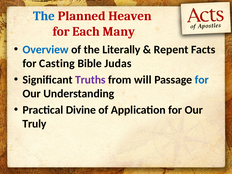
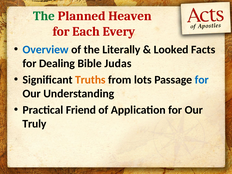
The at (44, 16) colour: blue -> green
Many: Many -> Every
Repent: Repent -> Looked
Casting: Casting -> Dealing
Truths colour: purple -> orange
will: will -> lots
Divine: Divine -> Friend
